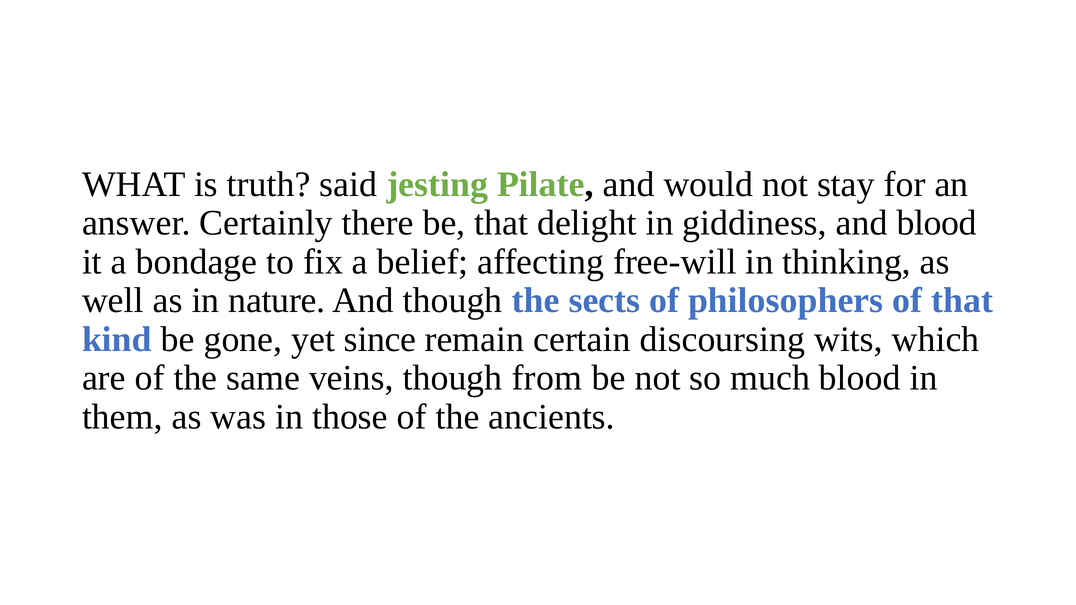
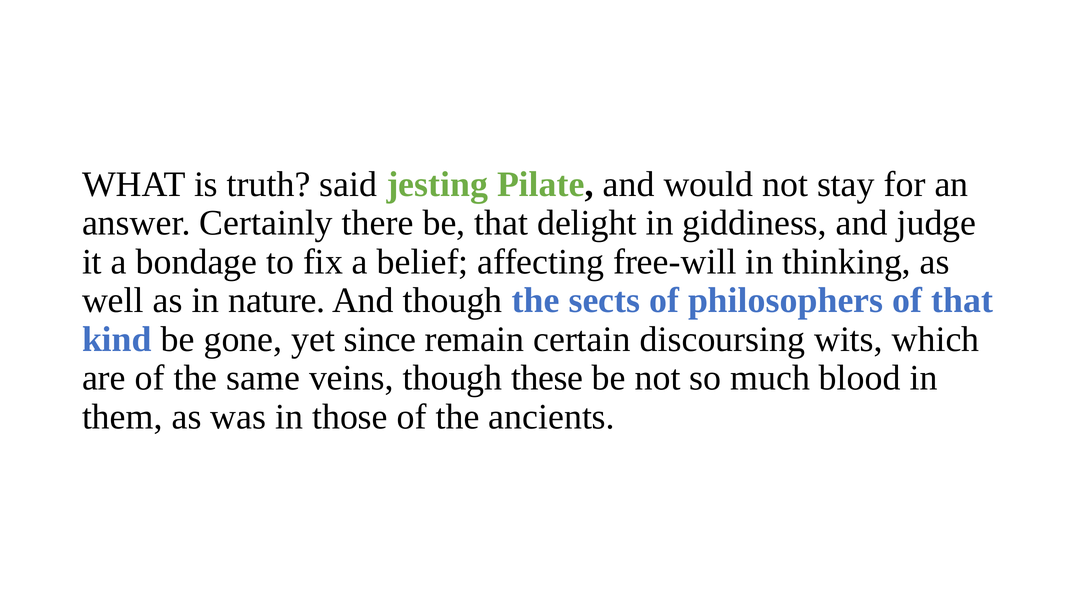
and blood: blood -> judge
from: from -> these
